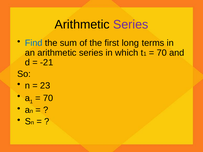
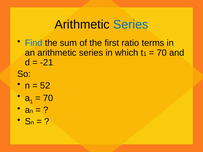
Series at (131, 25) colour: purple -> blue
long: long -> ratio
23: 23 -> 52
